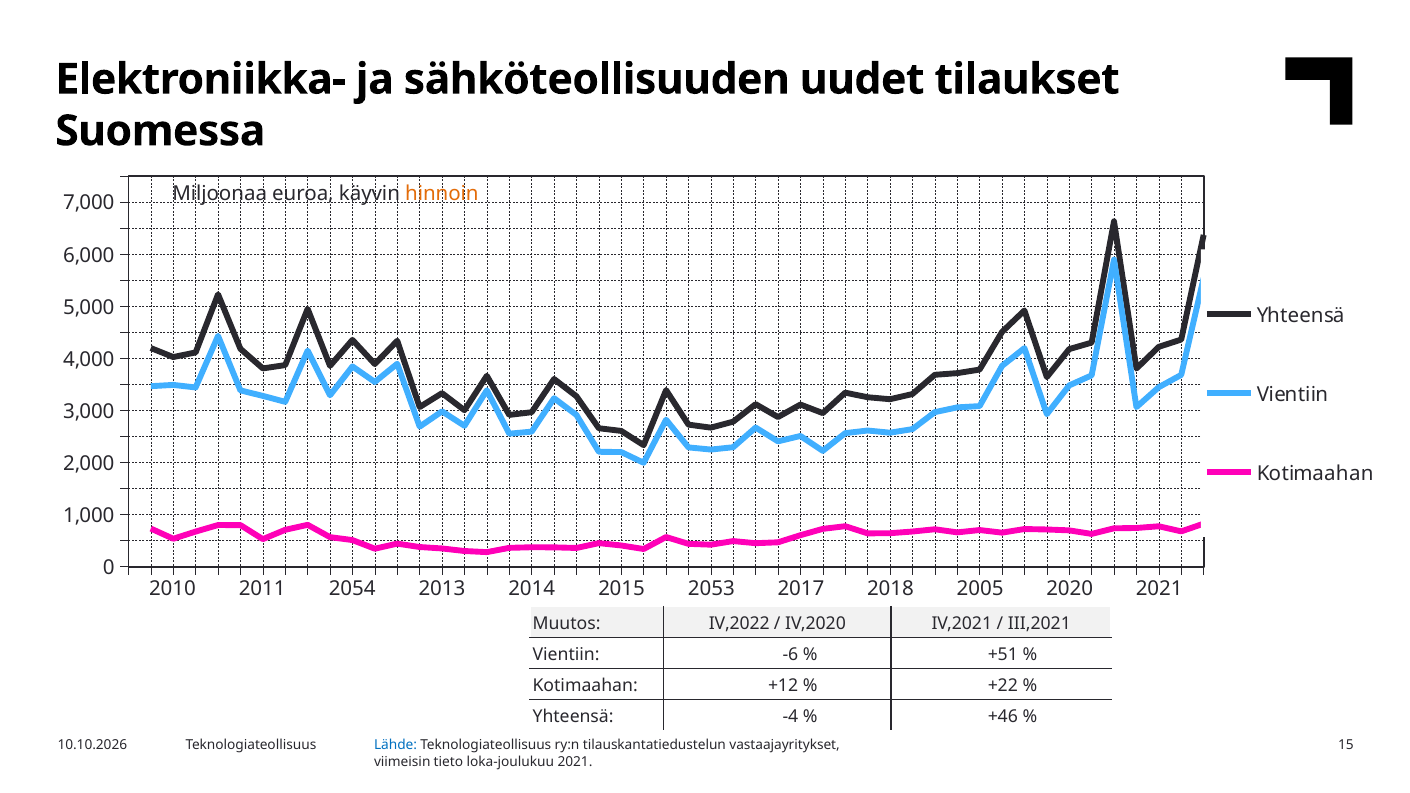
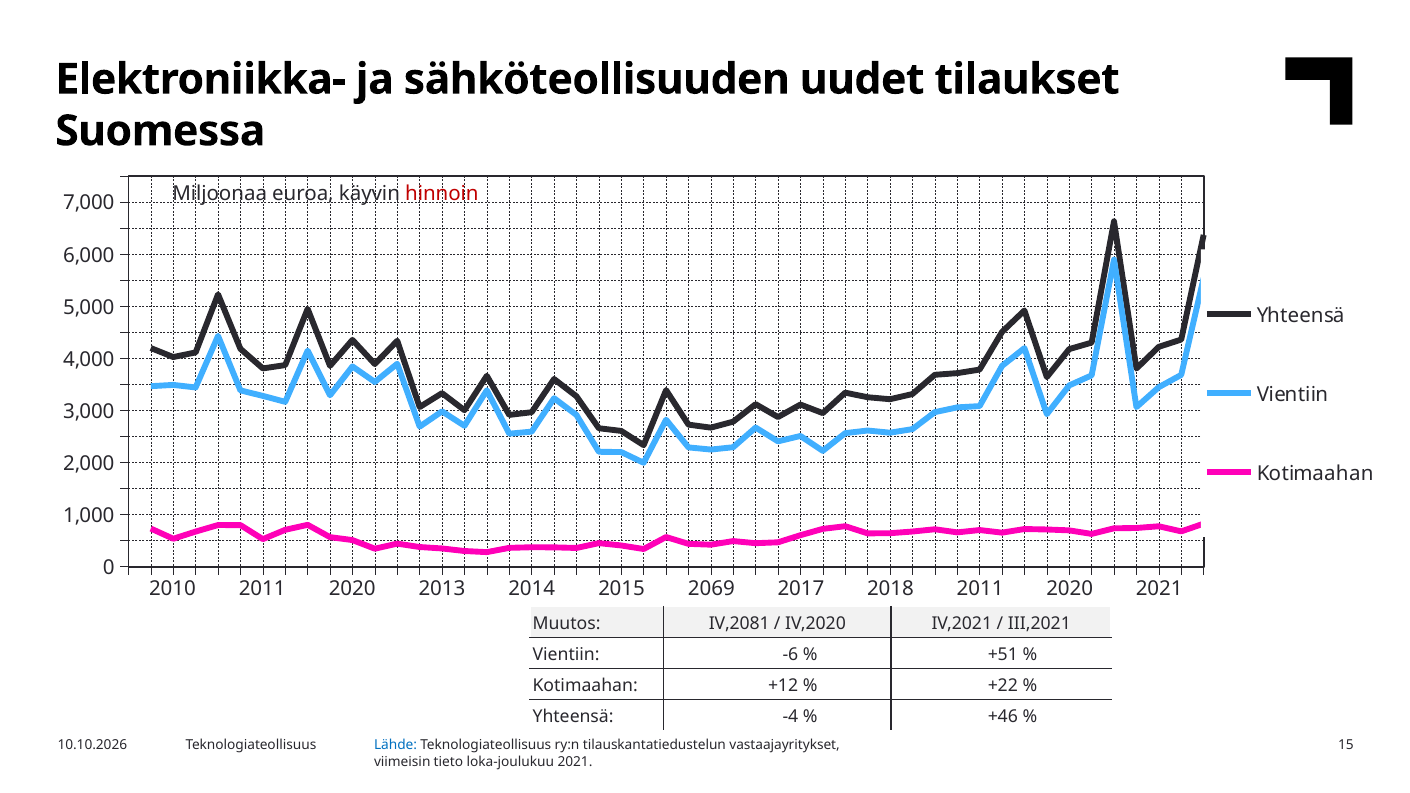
hinnoin colour: orange -> red
2010 2011 2054: 2054 -> 2020
2053: 2053 -> 2069
2018 2005: 2005 -> 2011
IV,2022: IV,2022 -> IV,2081
